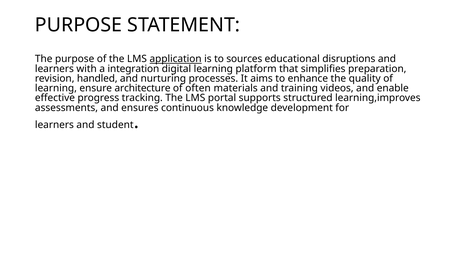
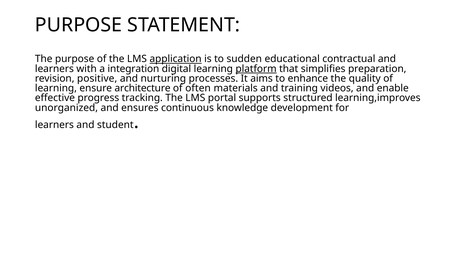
sources: sources -> sudden
disruptions: disruptions -> contractual
platform underline: none -> present
handled: handled -> positive
assessments: assessments -> unorganized
